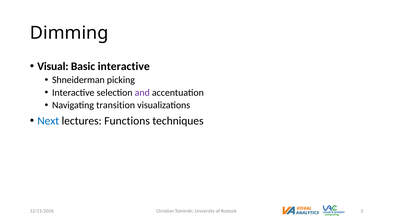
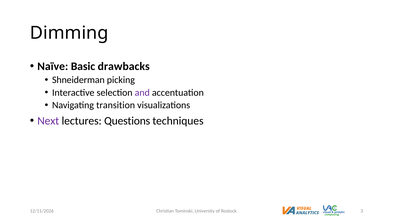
Visual: Visual -> Naïve
Basic interactive: interactive -> drawbacks
Next colour: blue -> purple
Functions: Functions -> Questions
